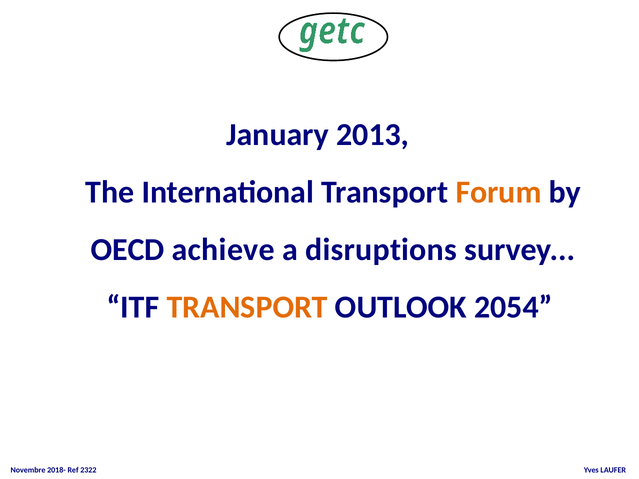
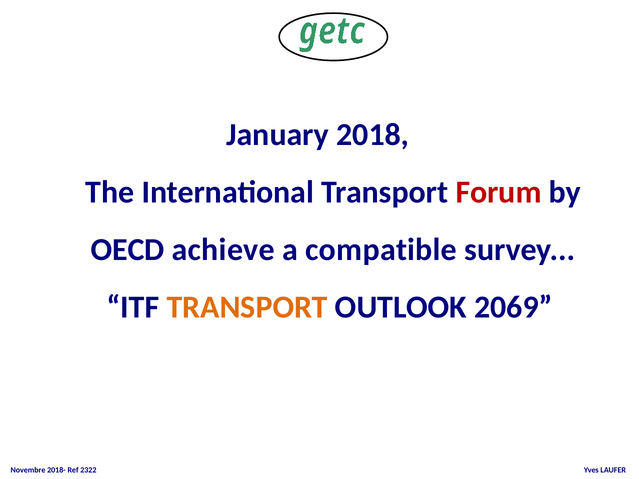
2013: 2013 -> 2018
Forum colour: orange -> red
disruptions: disruptions -> compatible
2054: 2054 -> 2069
